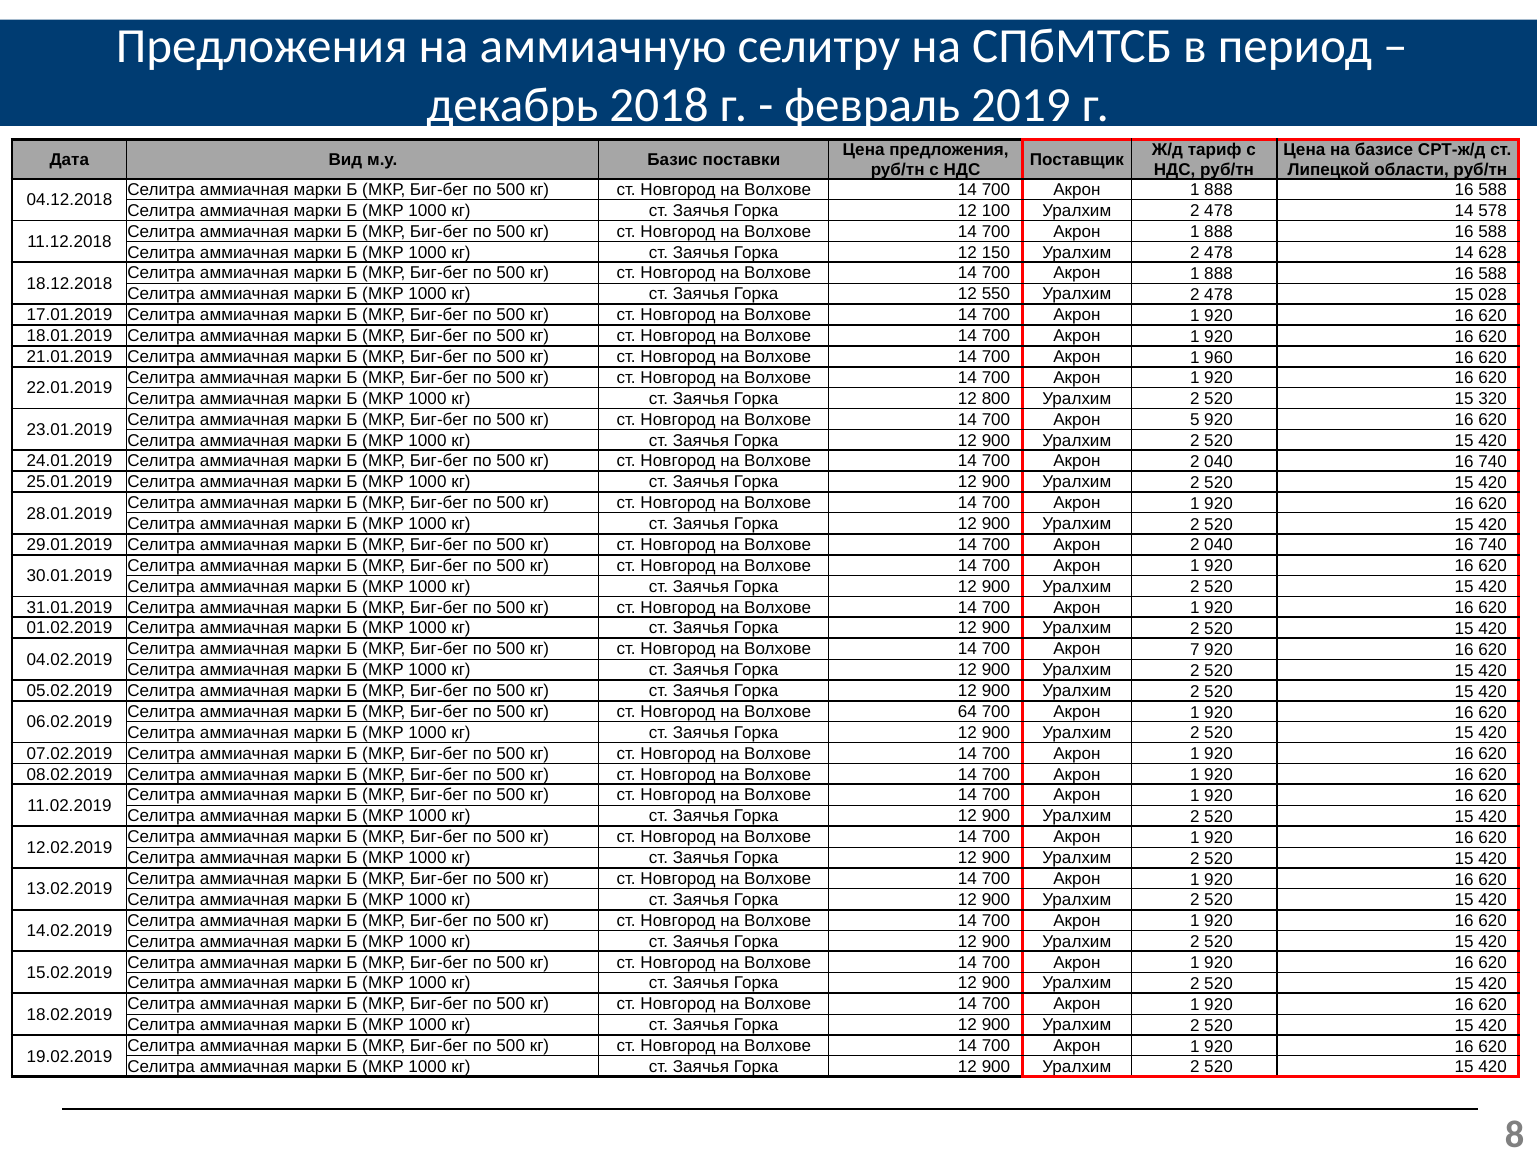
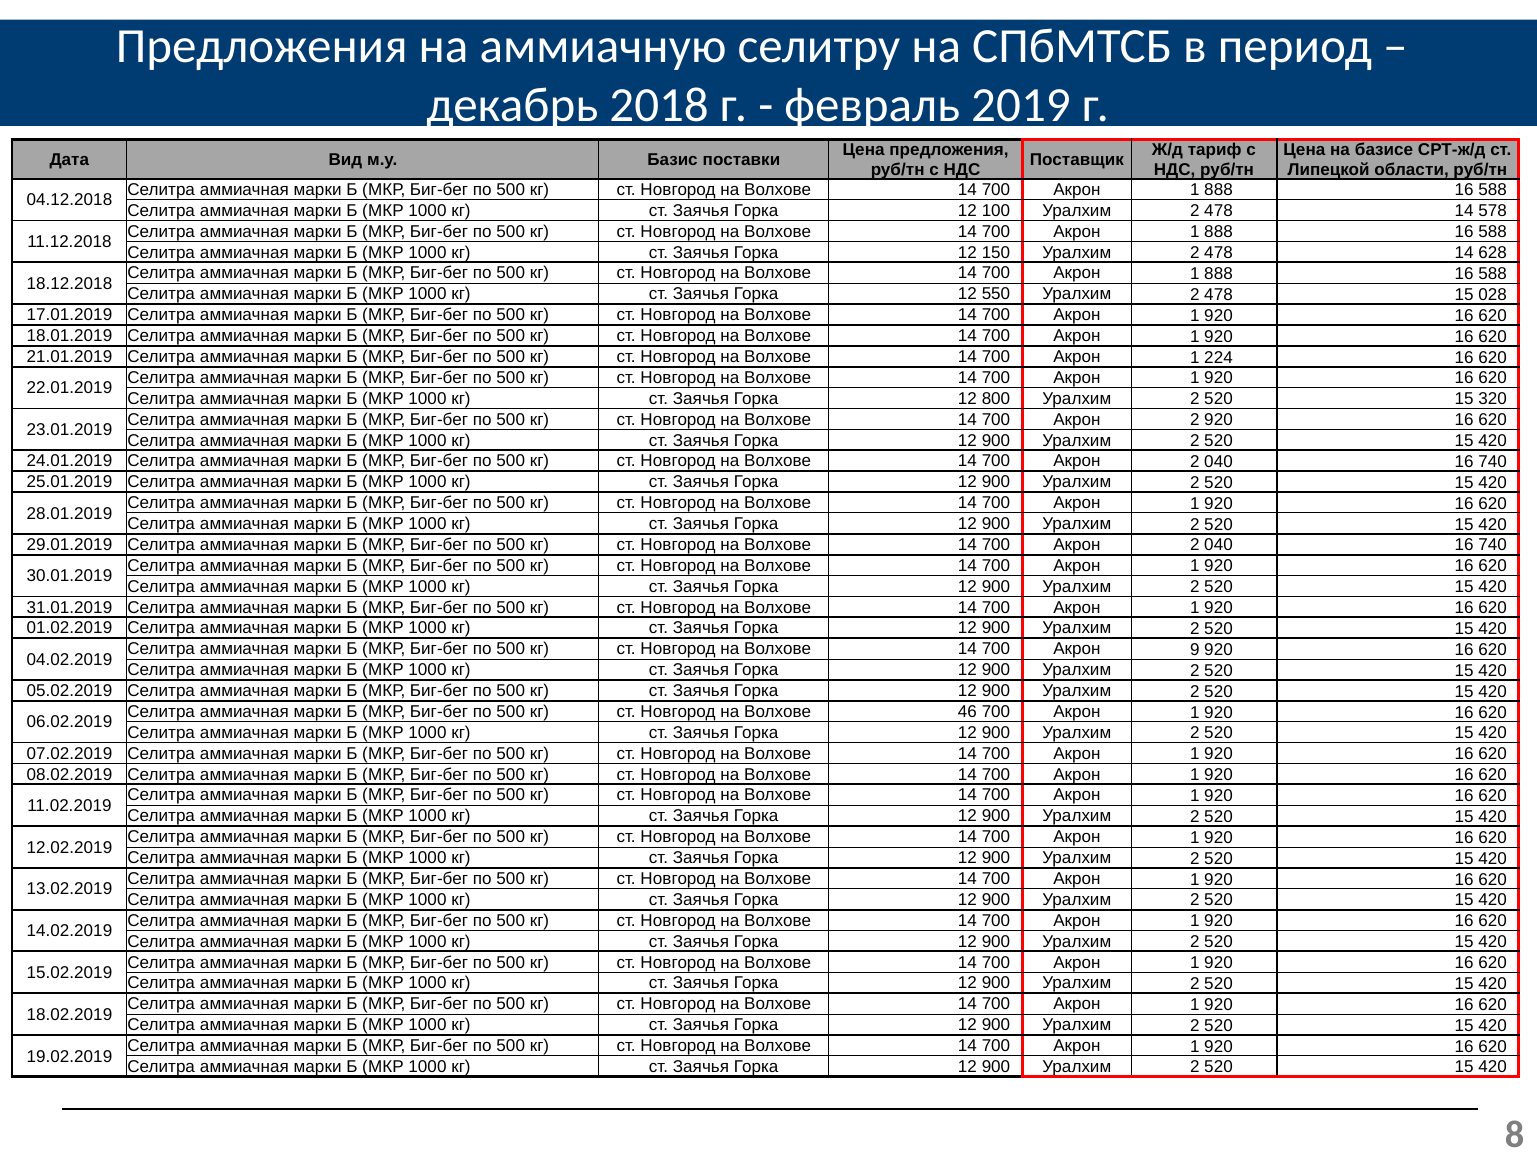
960: 960 -> 224
5 at (1195, 420): 5 -> 2
7: 7 -> 9
64: 64 -> 46
